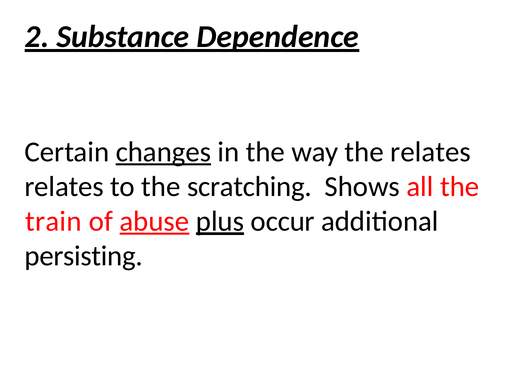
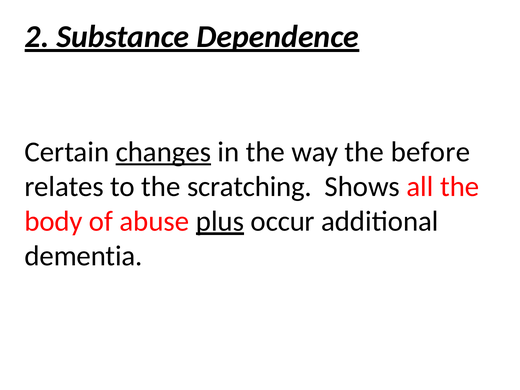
the relates: relates -> before
train: train -> body
abuse underline: present -> none
persisting: persisting -> dementia
